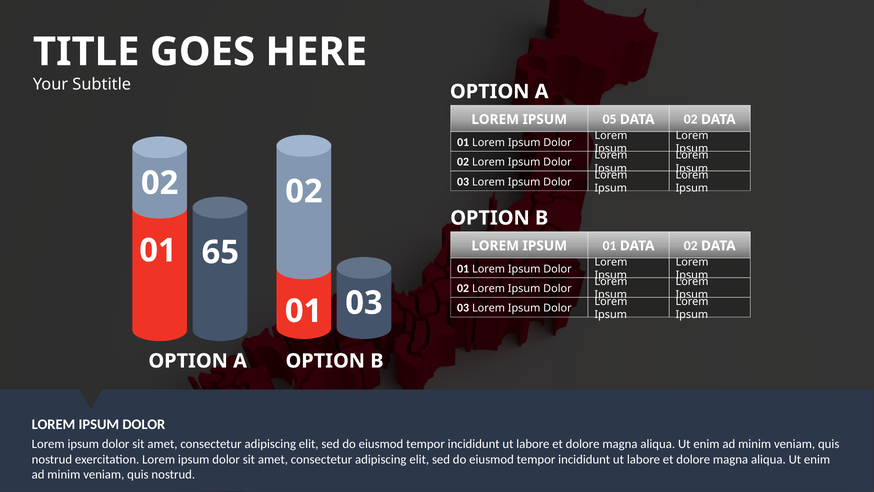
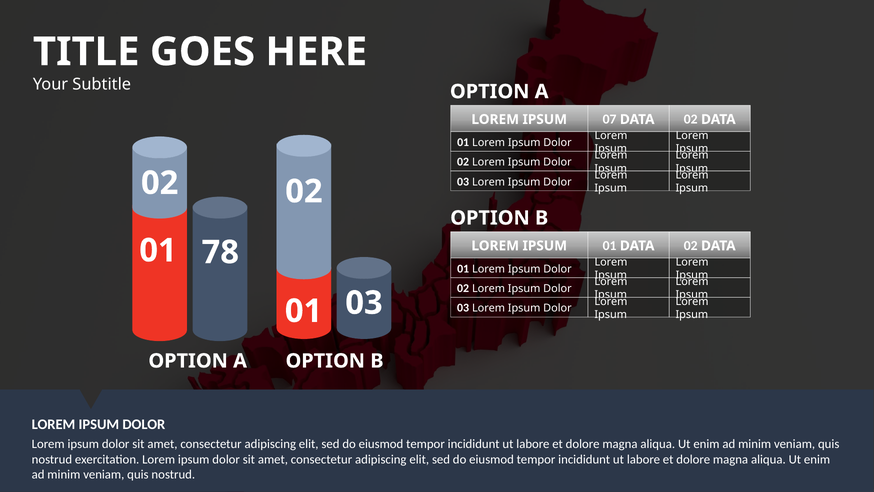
05: 05 -> 07
65: 65 -> 78
